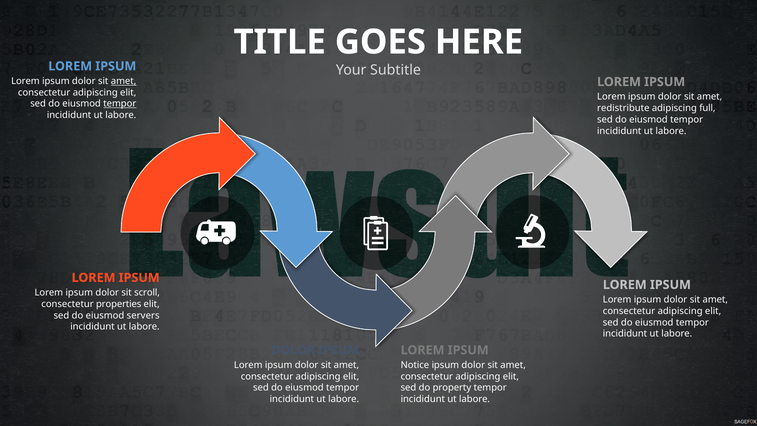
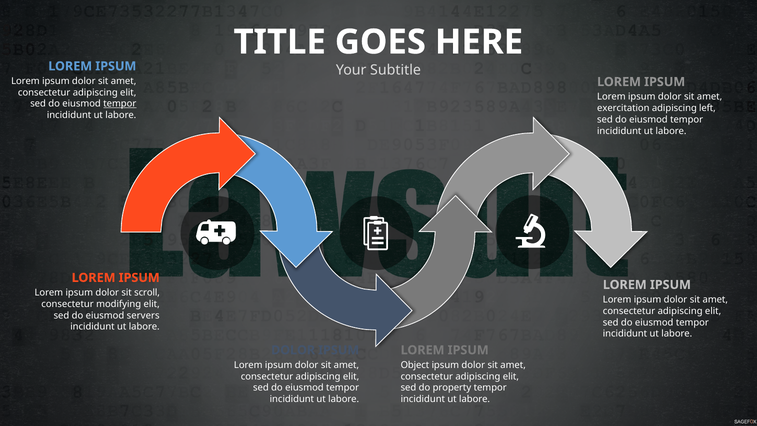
amet at (124, 81) underline: present -> none
redistribute: redistribute -> exercitation
full: full -> left
properties: properties -> modifying
Notice: Notice -> Object
